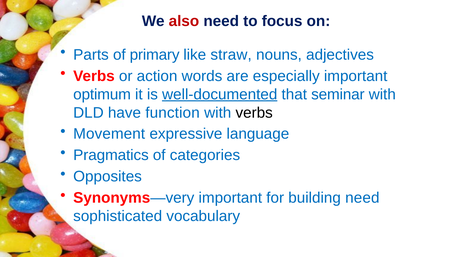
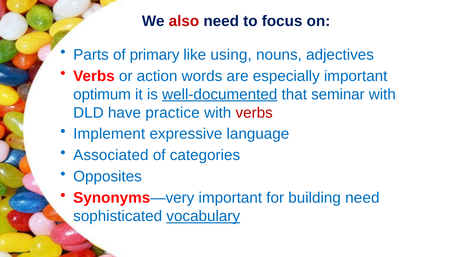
straw: straw -> using
function: function -> practice
verbs at (254, 113) colour: black -> red
Movement: Movement -> Implement
Pragmatics: Pragmatics -> Associated
vocabulary underline: none -> present
